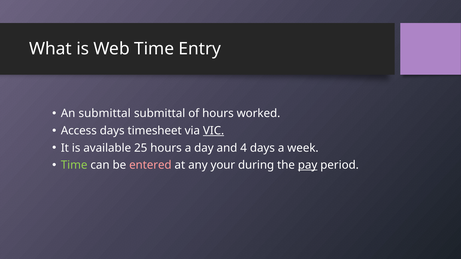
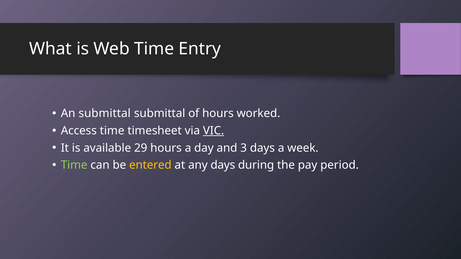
Access days: days -> time
25: 25 -> 29
4: 4 -> 3
entered colour: pink -> yellow
any your: your -> days
pay underline: present -> none
